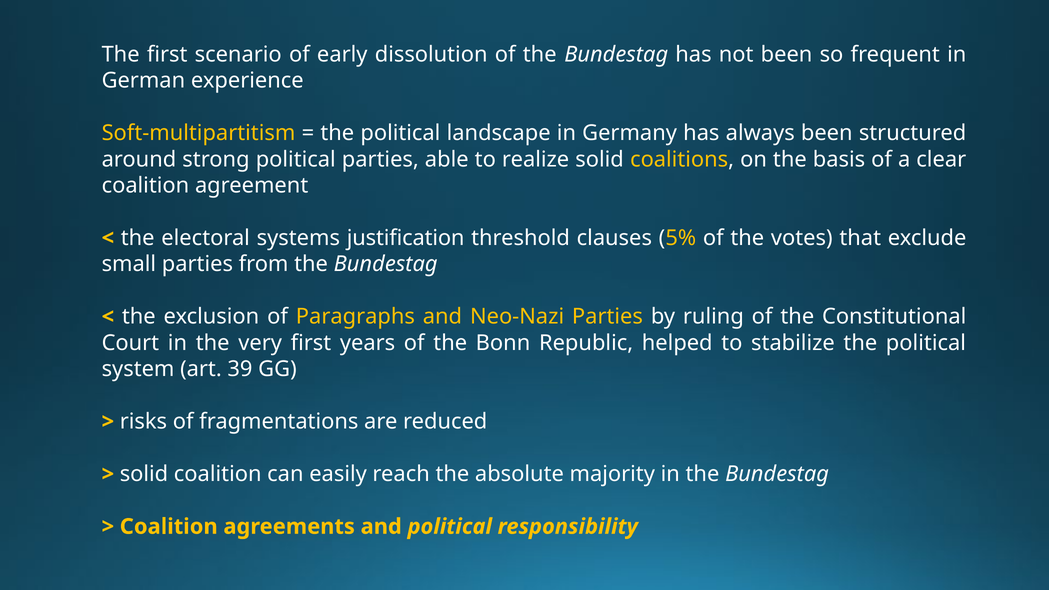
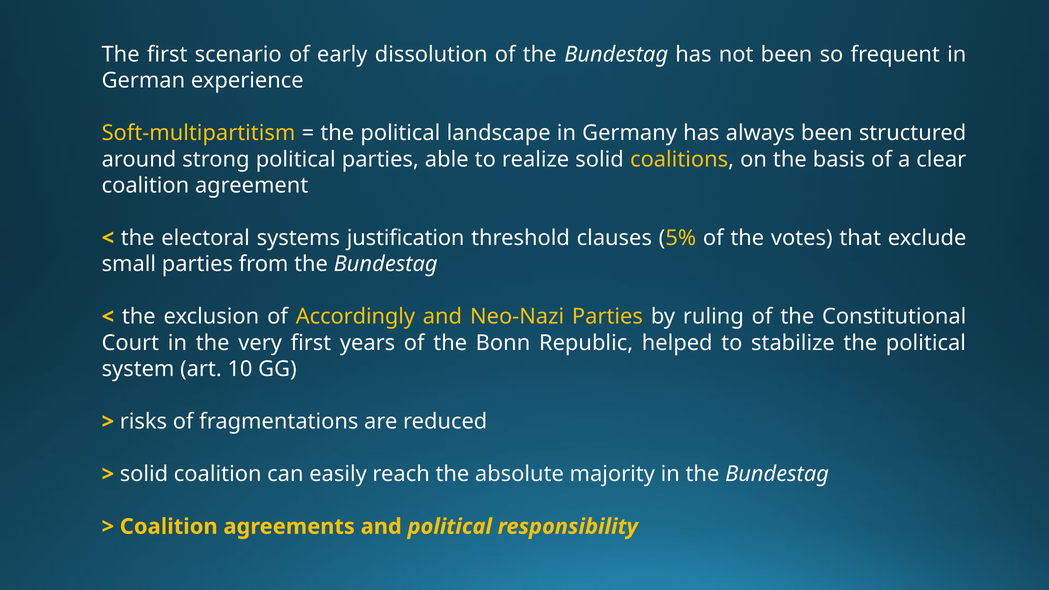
Paragraphs: Paragraphs -> Accordingly
39: 39 -> 10
